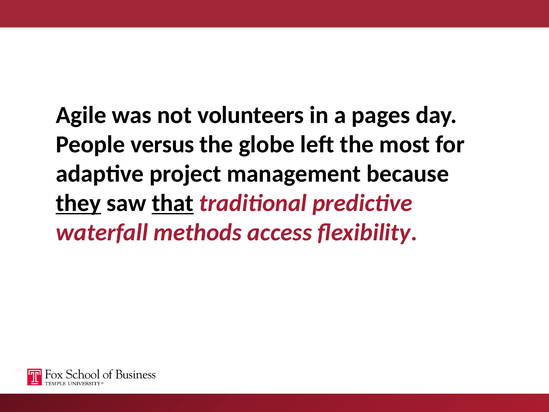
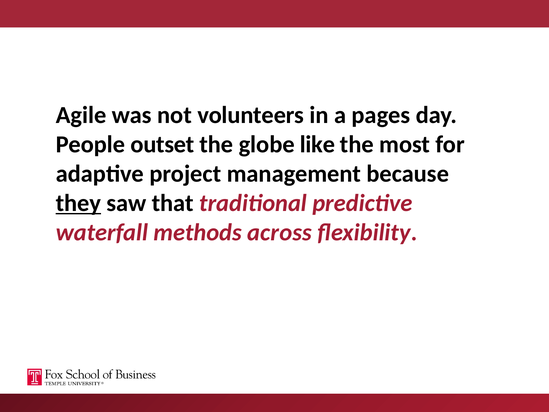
versus: versus -> outset
left: left -> like
that underline: present -> none
access: access -> across
